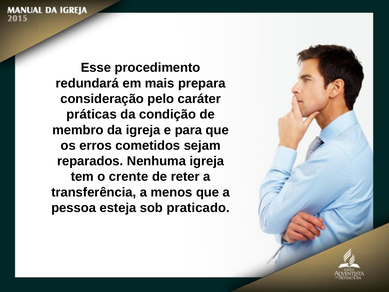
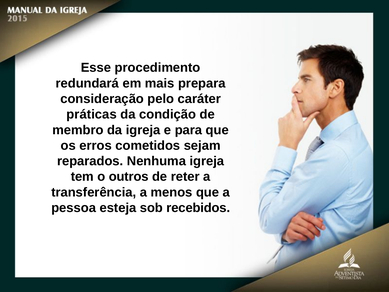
crente: crente -> outros
praticado: praticado -> recebidos
